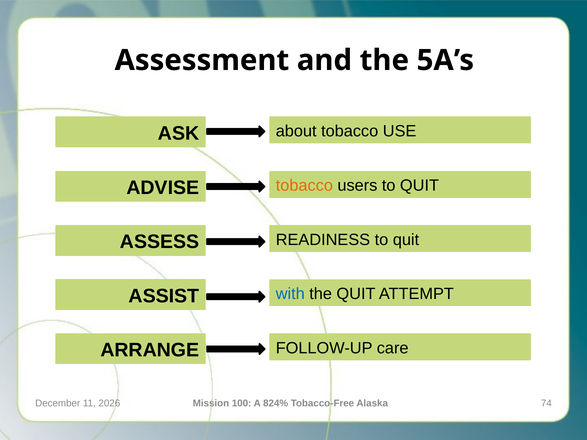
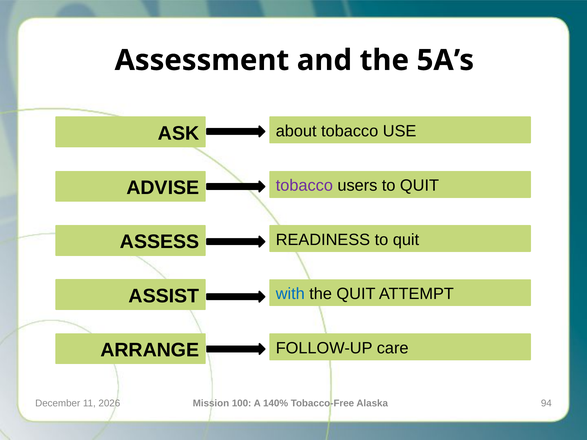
tobacco at (304, 186) colour: orange -> purple
824%: 824% -> 140%
74: 74 -> 94
